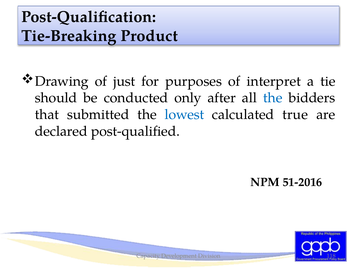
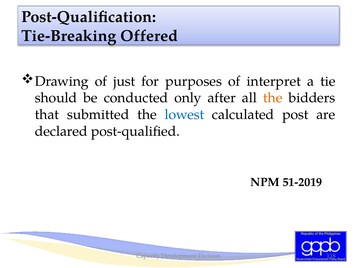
Product: Product -> Offered
the at (273, 98) colour: blue -> orange
true: true -> post
51-2016: 51-2016 -> 51-2019
